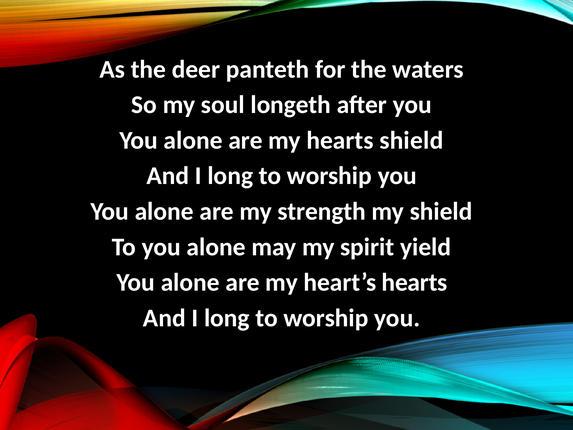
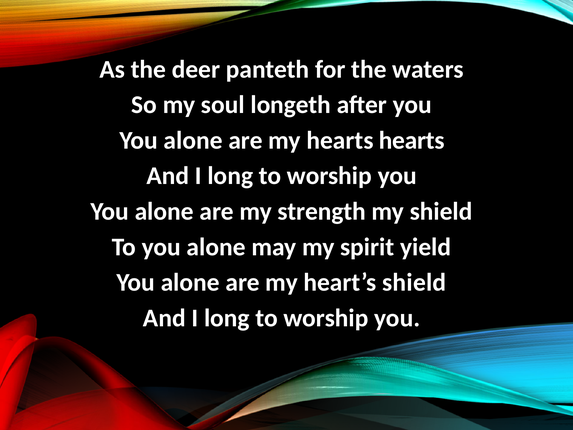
hearts shield: shield -> hearts
heart’s hearts: hearts -> shield
